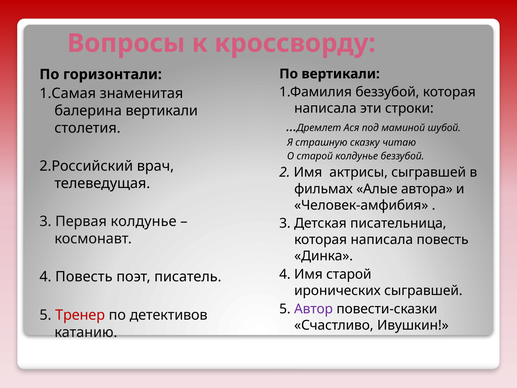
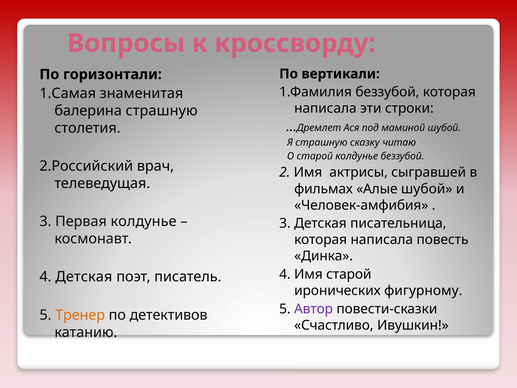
балерина вертикали: вертикали -> страшную
Алые автора: автора -> шубой
4 Повесть: Повесть -> Детская
иронических сыгравшей: сыгравшей -> фигурному
Тренер colour: red -> orange
